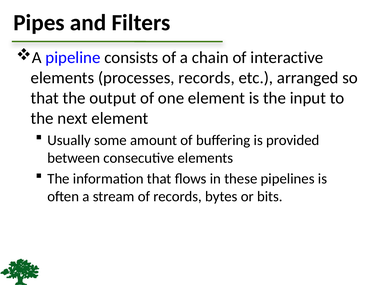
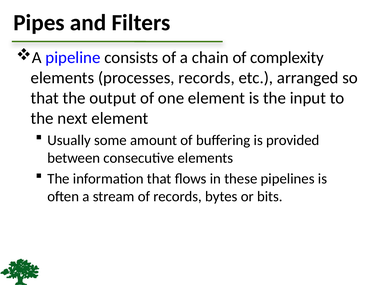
interactive: interactive -> complexity
